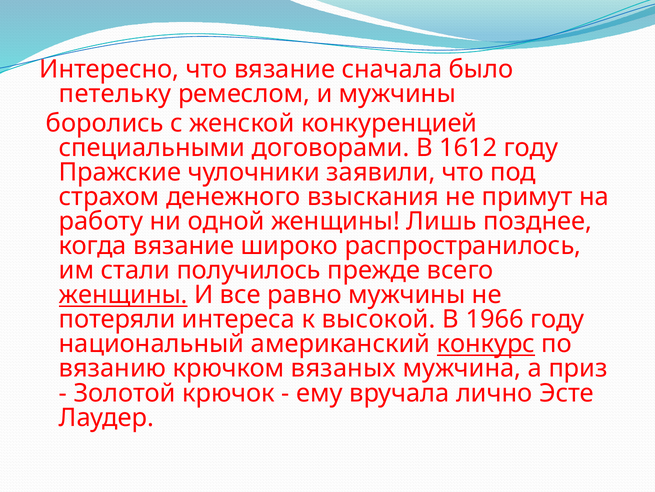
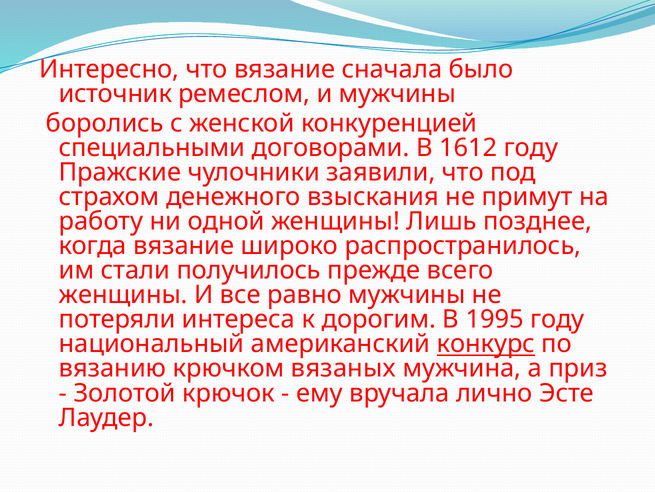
петельку: петельку -> источник
женщины at (123, 295) underline: present -> none
высокой: высокой -> дорогим
1966: 1966 -> 1995
